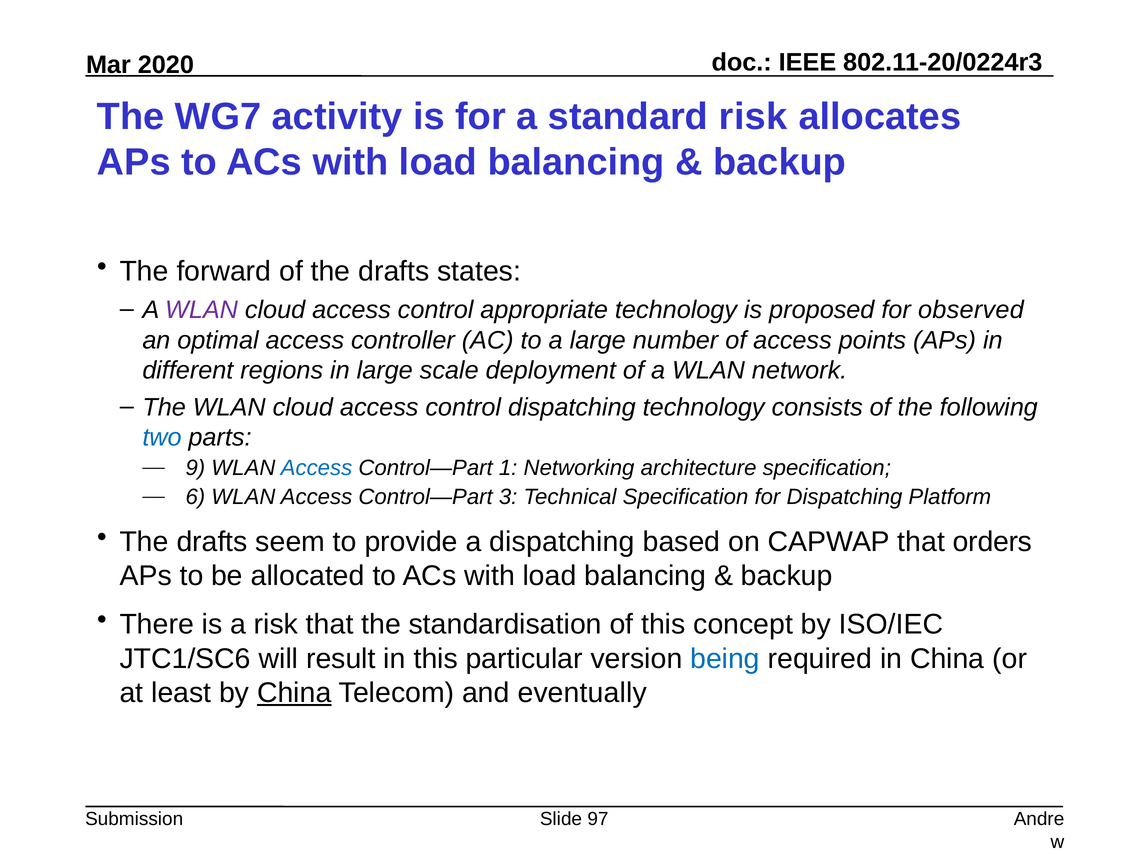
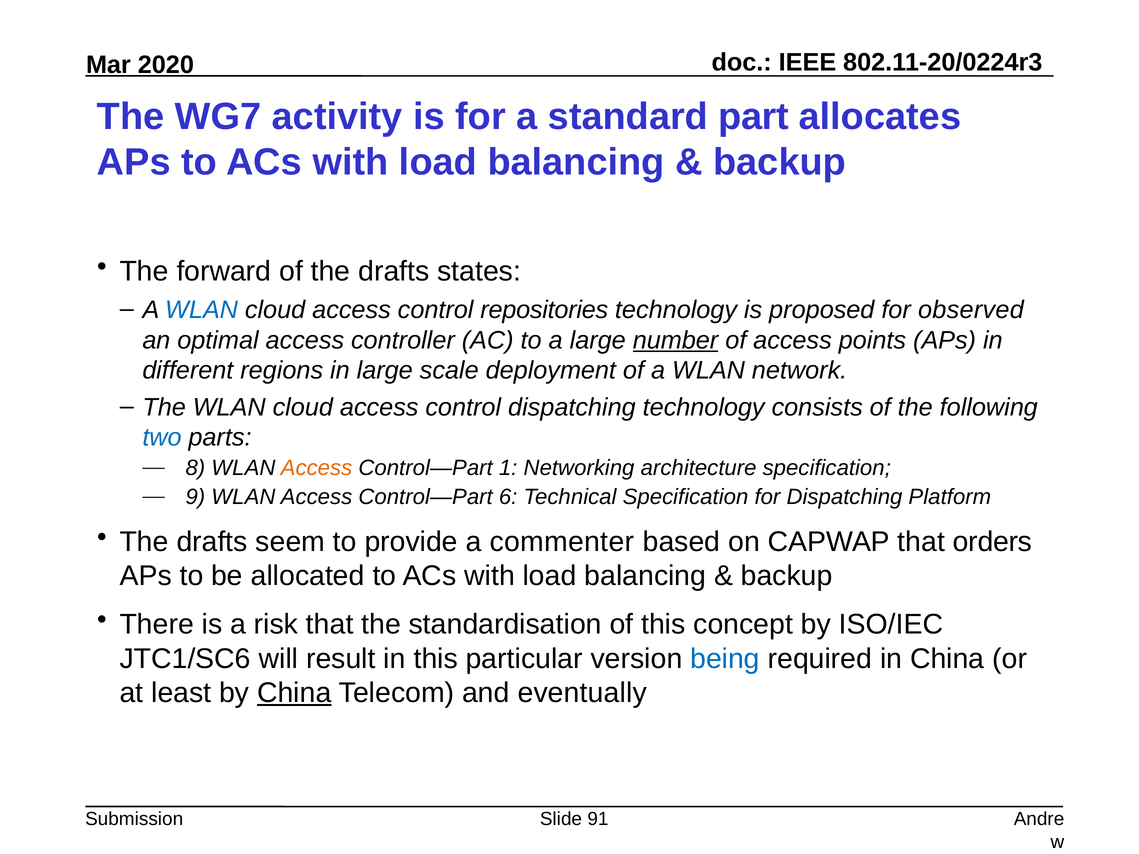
standard risk: risk -> part
WLAN at (202, 310) colour: purple -> blue
appropriate: appropriate -> repositories
number underline: none -> present
9: 9 -> 8
Access at (317, 468) colour: blue -> orange
6: 6 -> 9
3: 3 -> 6
a dispatching: dispatching -> commenter
97: 97 -> 91
